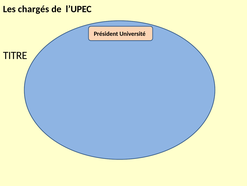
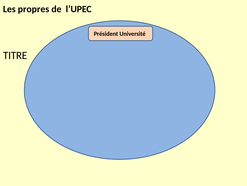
chargés: chargés -> propres
